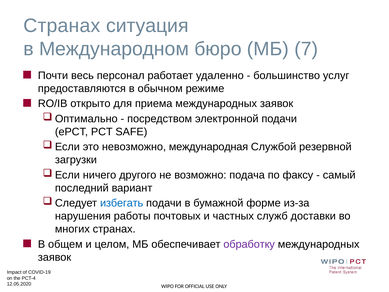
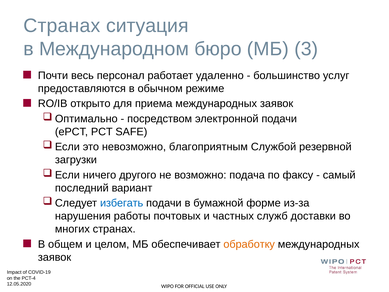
7: 7 -> 3
международная: международная -> благоприятным
обработку colour: purple -> orange
